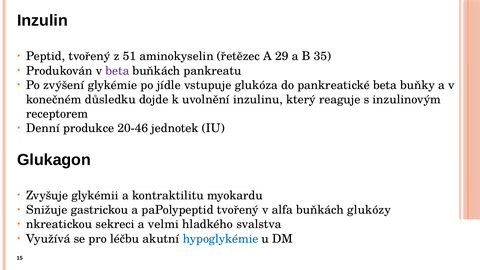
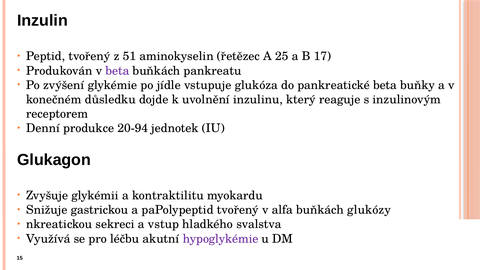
29: 29 -> 25
35: 35 -> 17
20-46: 20-46 -> 20-94
velmi: velmi -> vstup
hypoglykémie colour: blue -> purple
